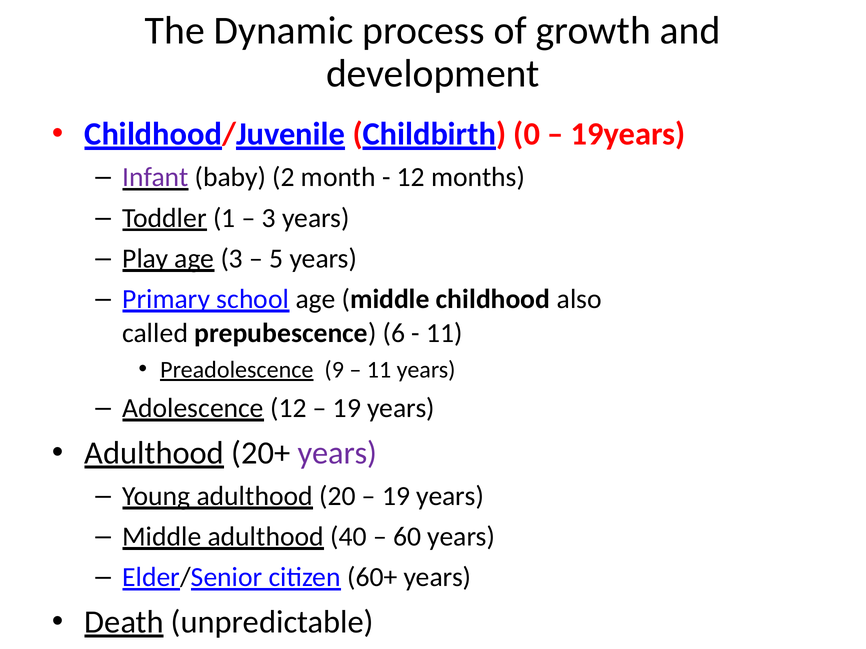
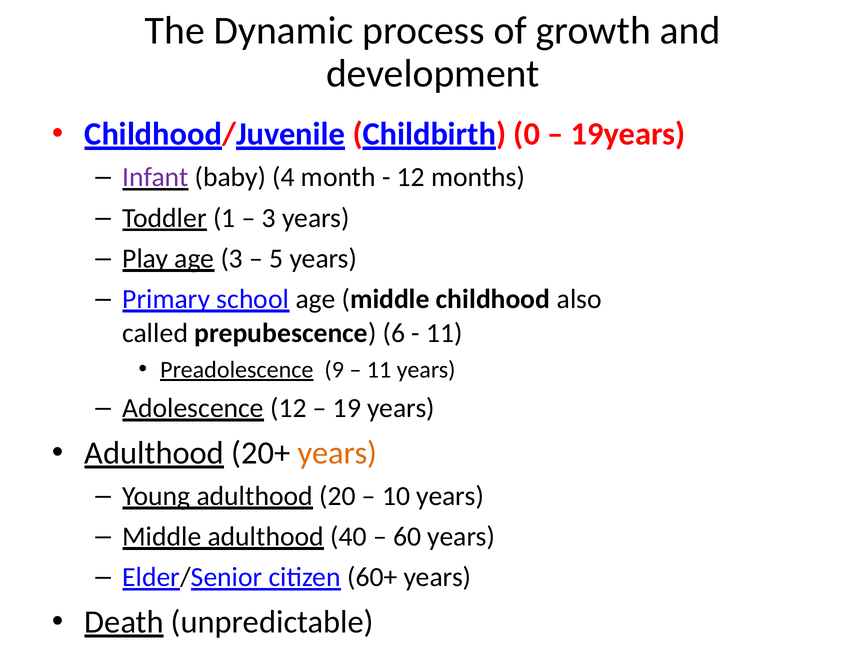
2: 2 -> 4
years at (337, 453) colour: purple -> orange
19 at (396, 496): 19 -> 10
